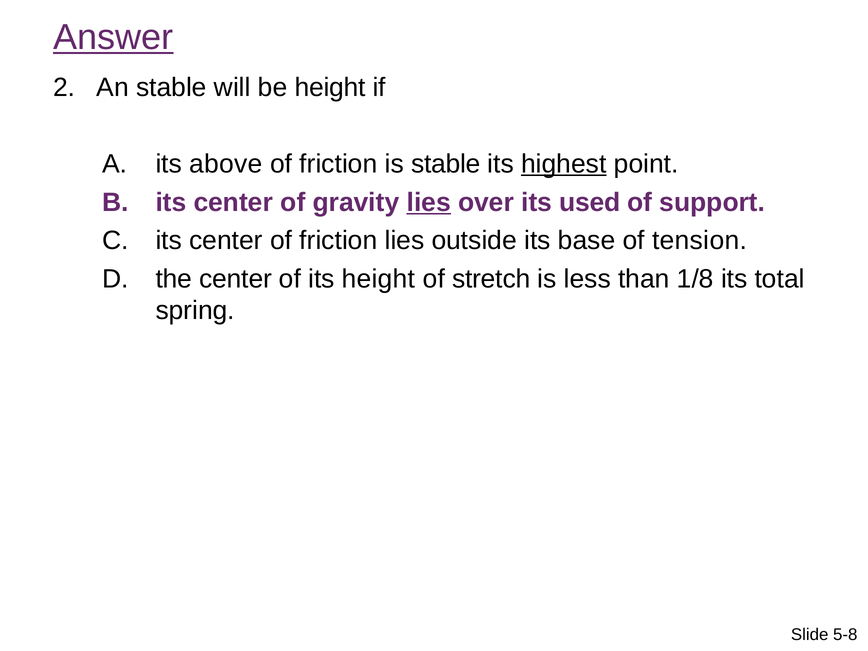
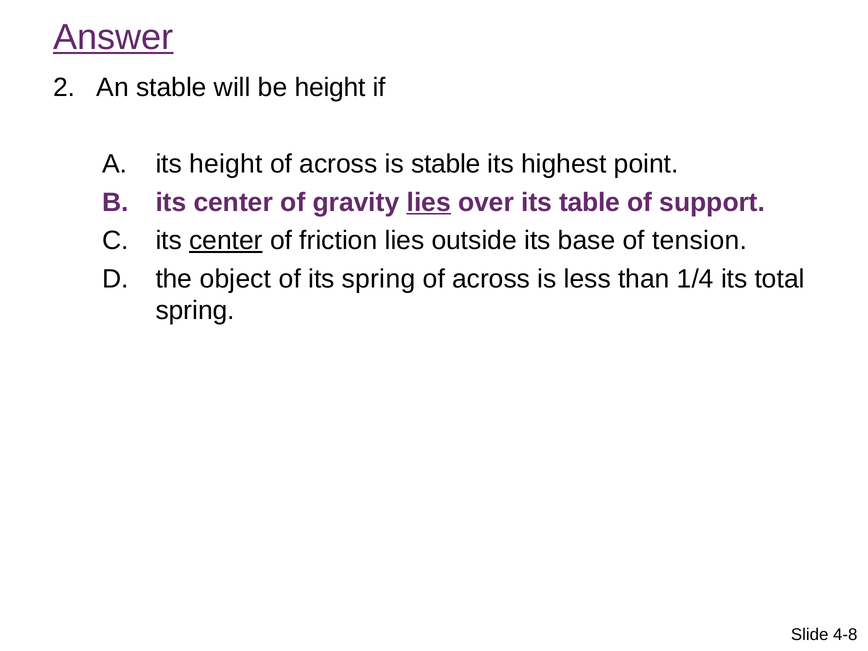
its above: above -> height
friction at (338, 164): friction -> across
highest underline: present -> none
used: used -> table
center at (226, 241) underline: none -> present
the center: center -> object
its height: height -> spring
stretch at (491, 279): stretch -> across
1/8: 1/8 -> 1/4
5-8: 5-8 -> 4-8
